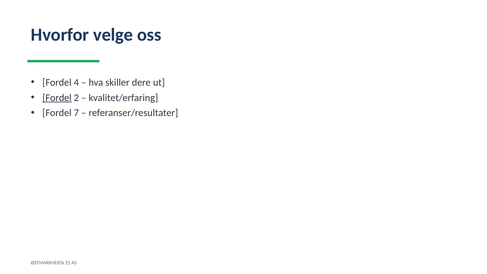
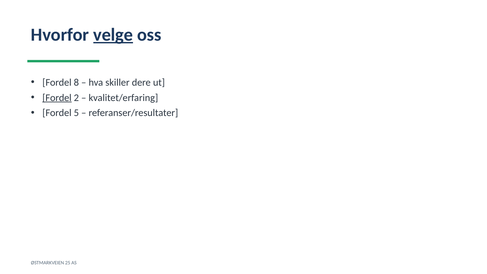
velge underline: none -> present
4: 4 -> 8
7: 7 -> 5
